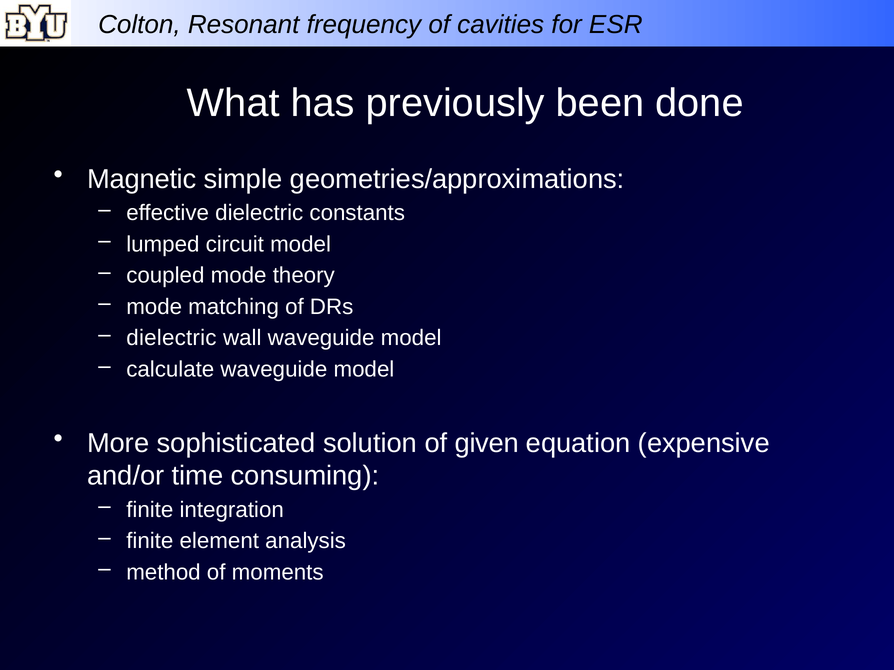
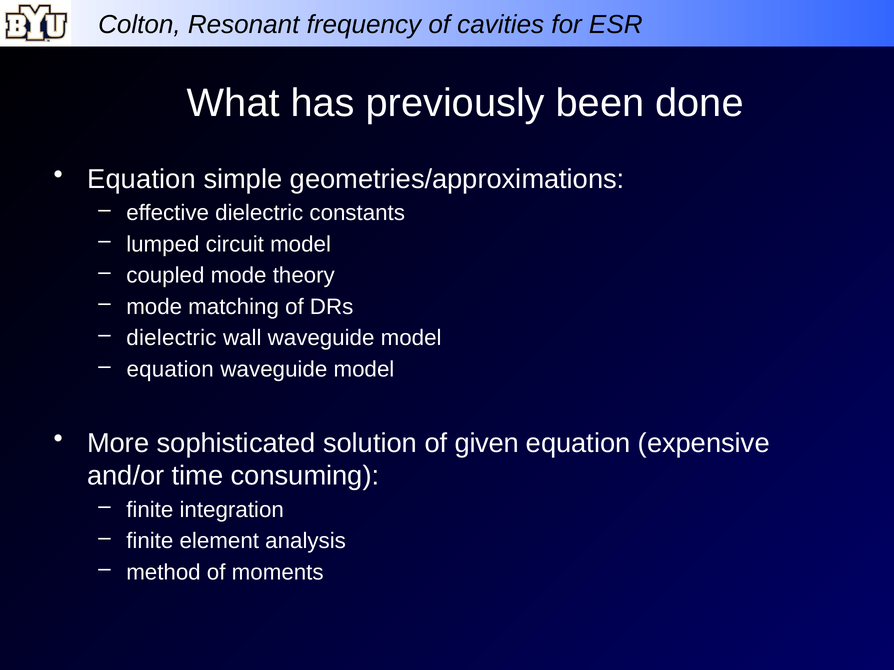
Magnetic at (142, 179): Magnetic -> Equation
calculate at (170, 370): calculate -> equation
